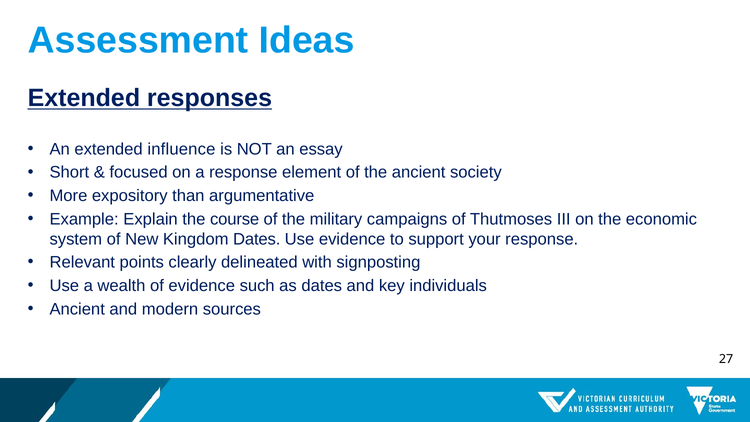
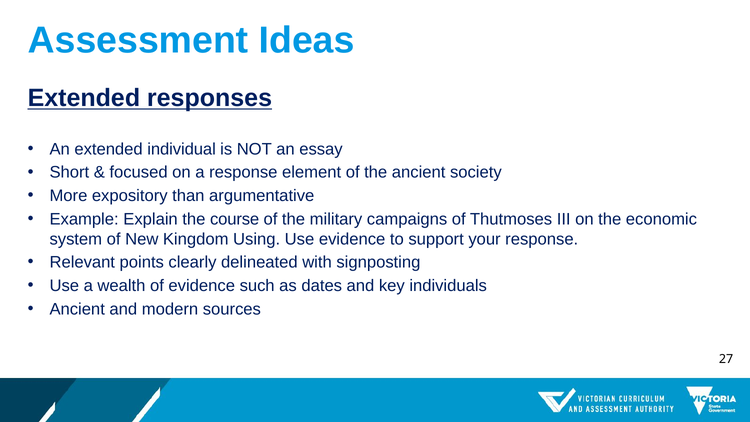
influence: influence -> individual
Kingdom Dates: Dates -> Using
